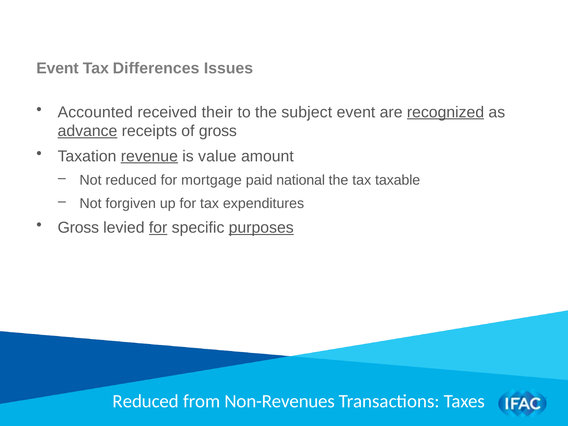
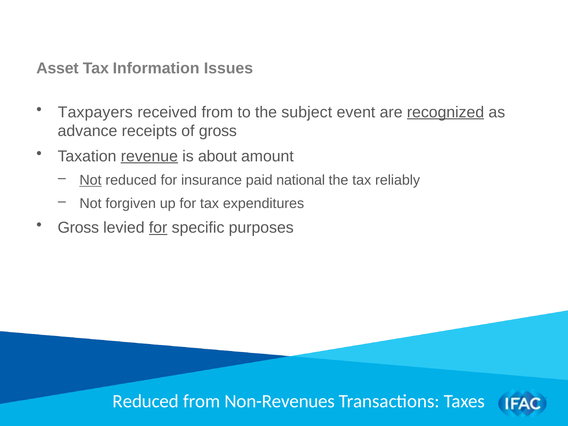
Event at (57, 68): Event -> Asset
Differences: Differences -> Information
Accounted: Accounted -> Taxpayers
received their: their -> from
advance underline: present -> none
value: value -> about
Not at (91, 180) underline: none -> present
mortgage: mortgage -> insurance
taxable: taxable -> reliably
purposes underline: present -> none
